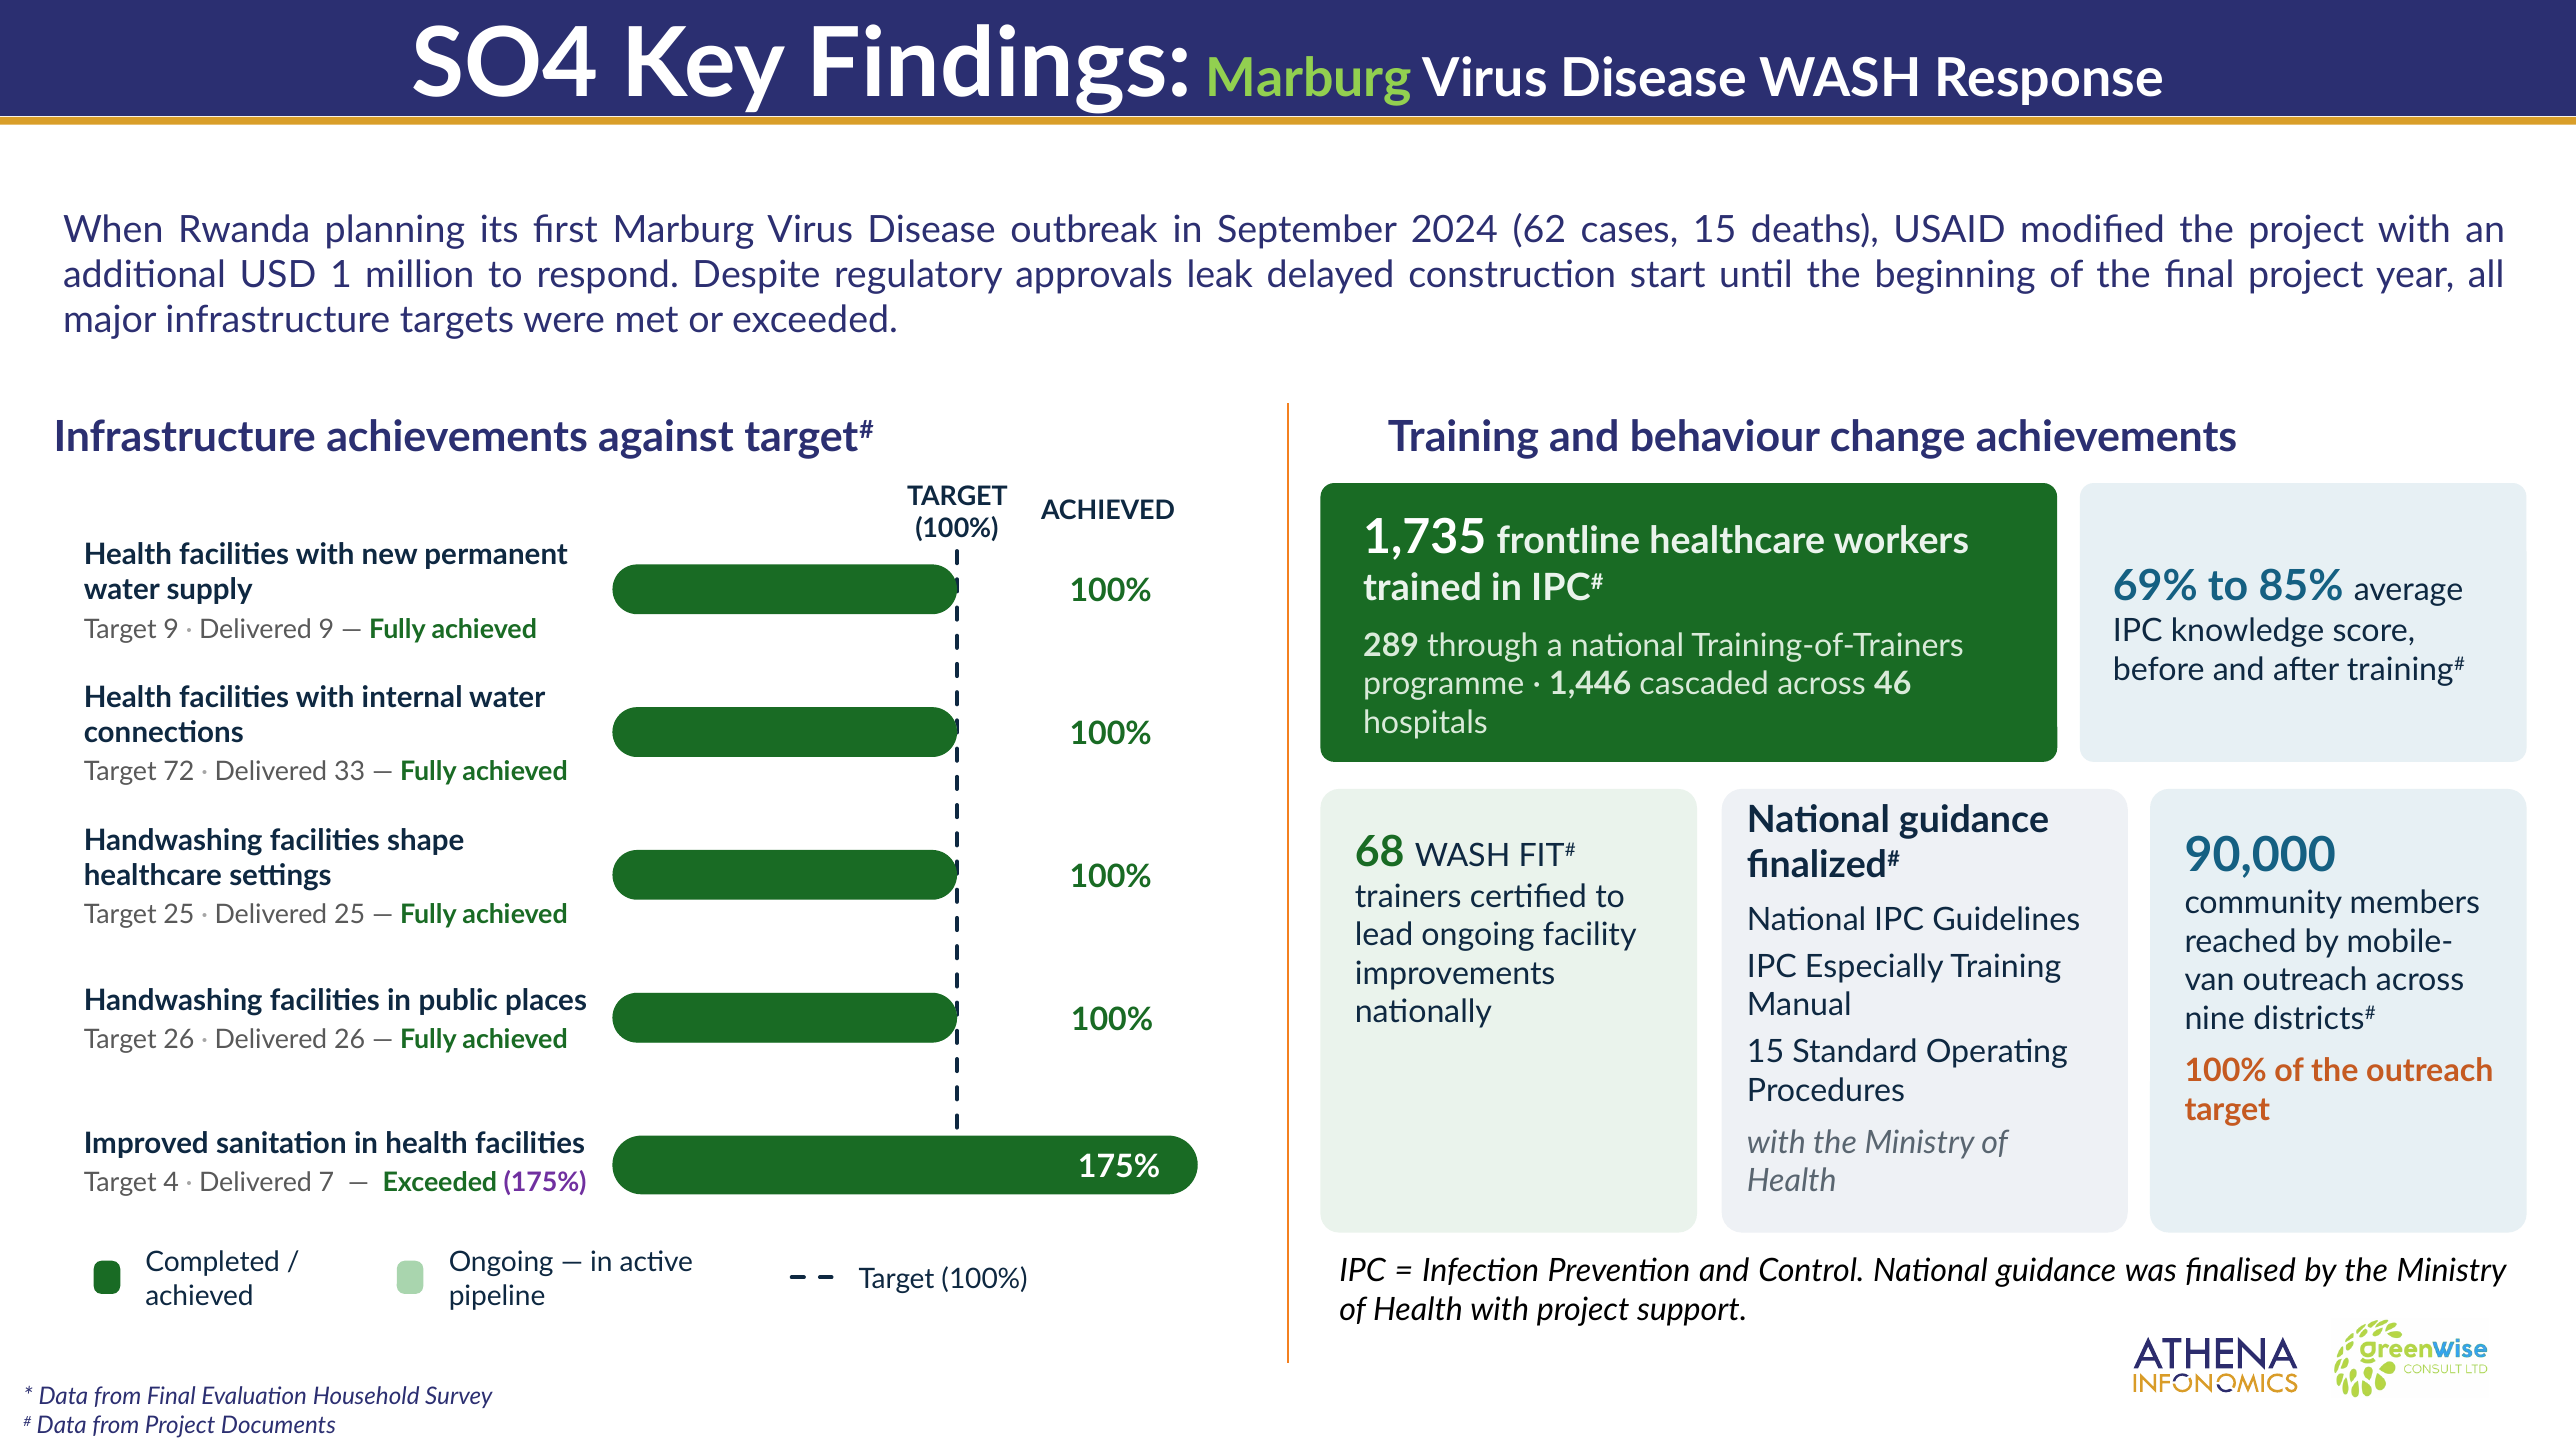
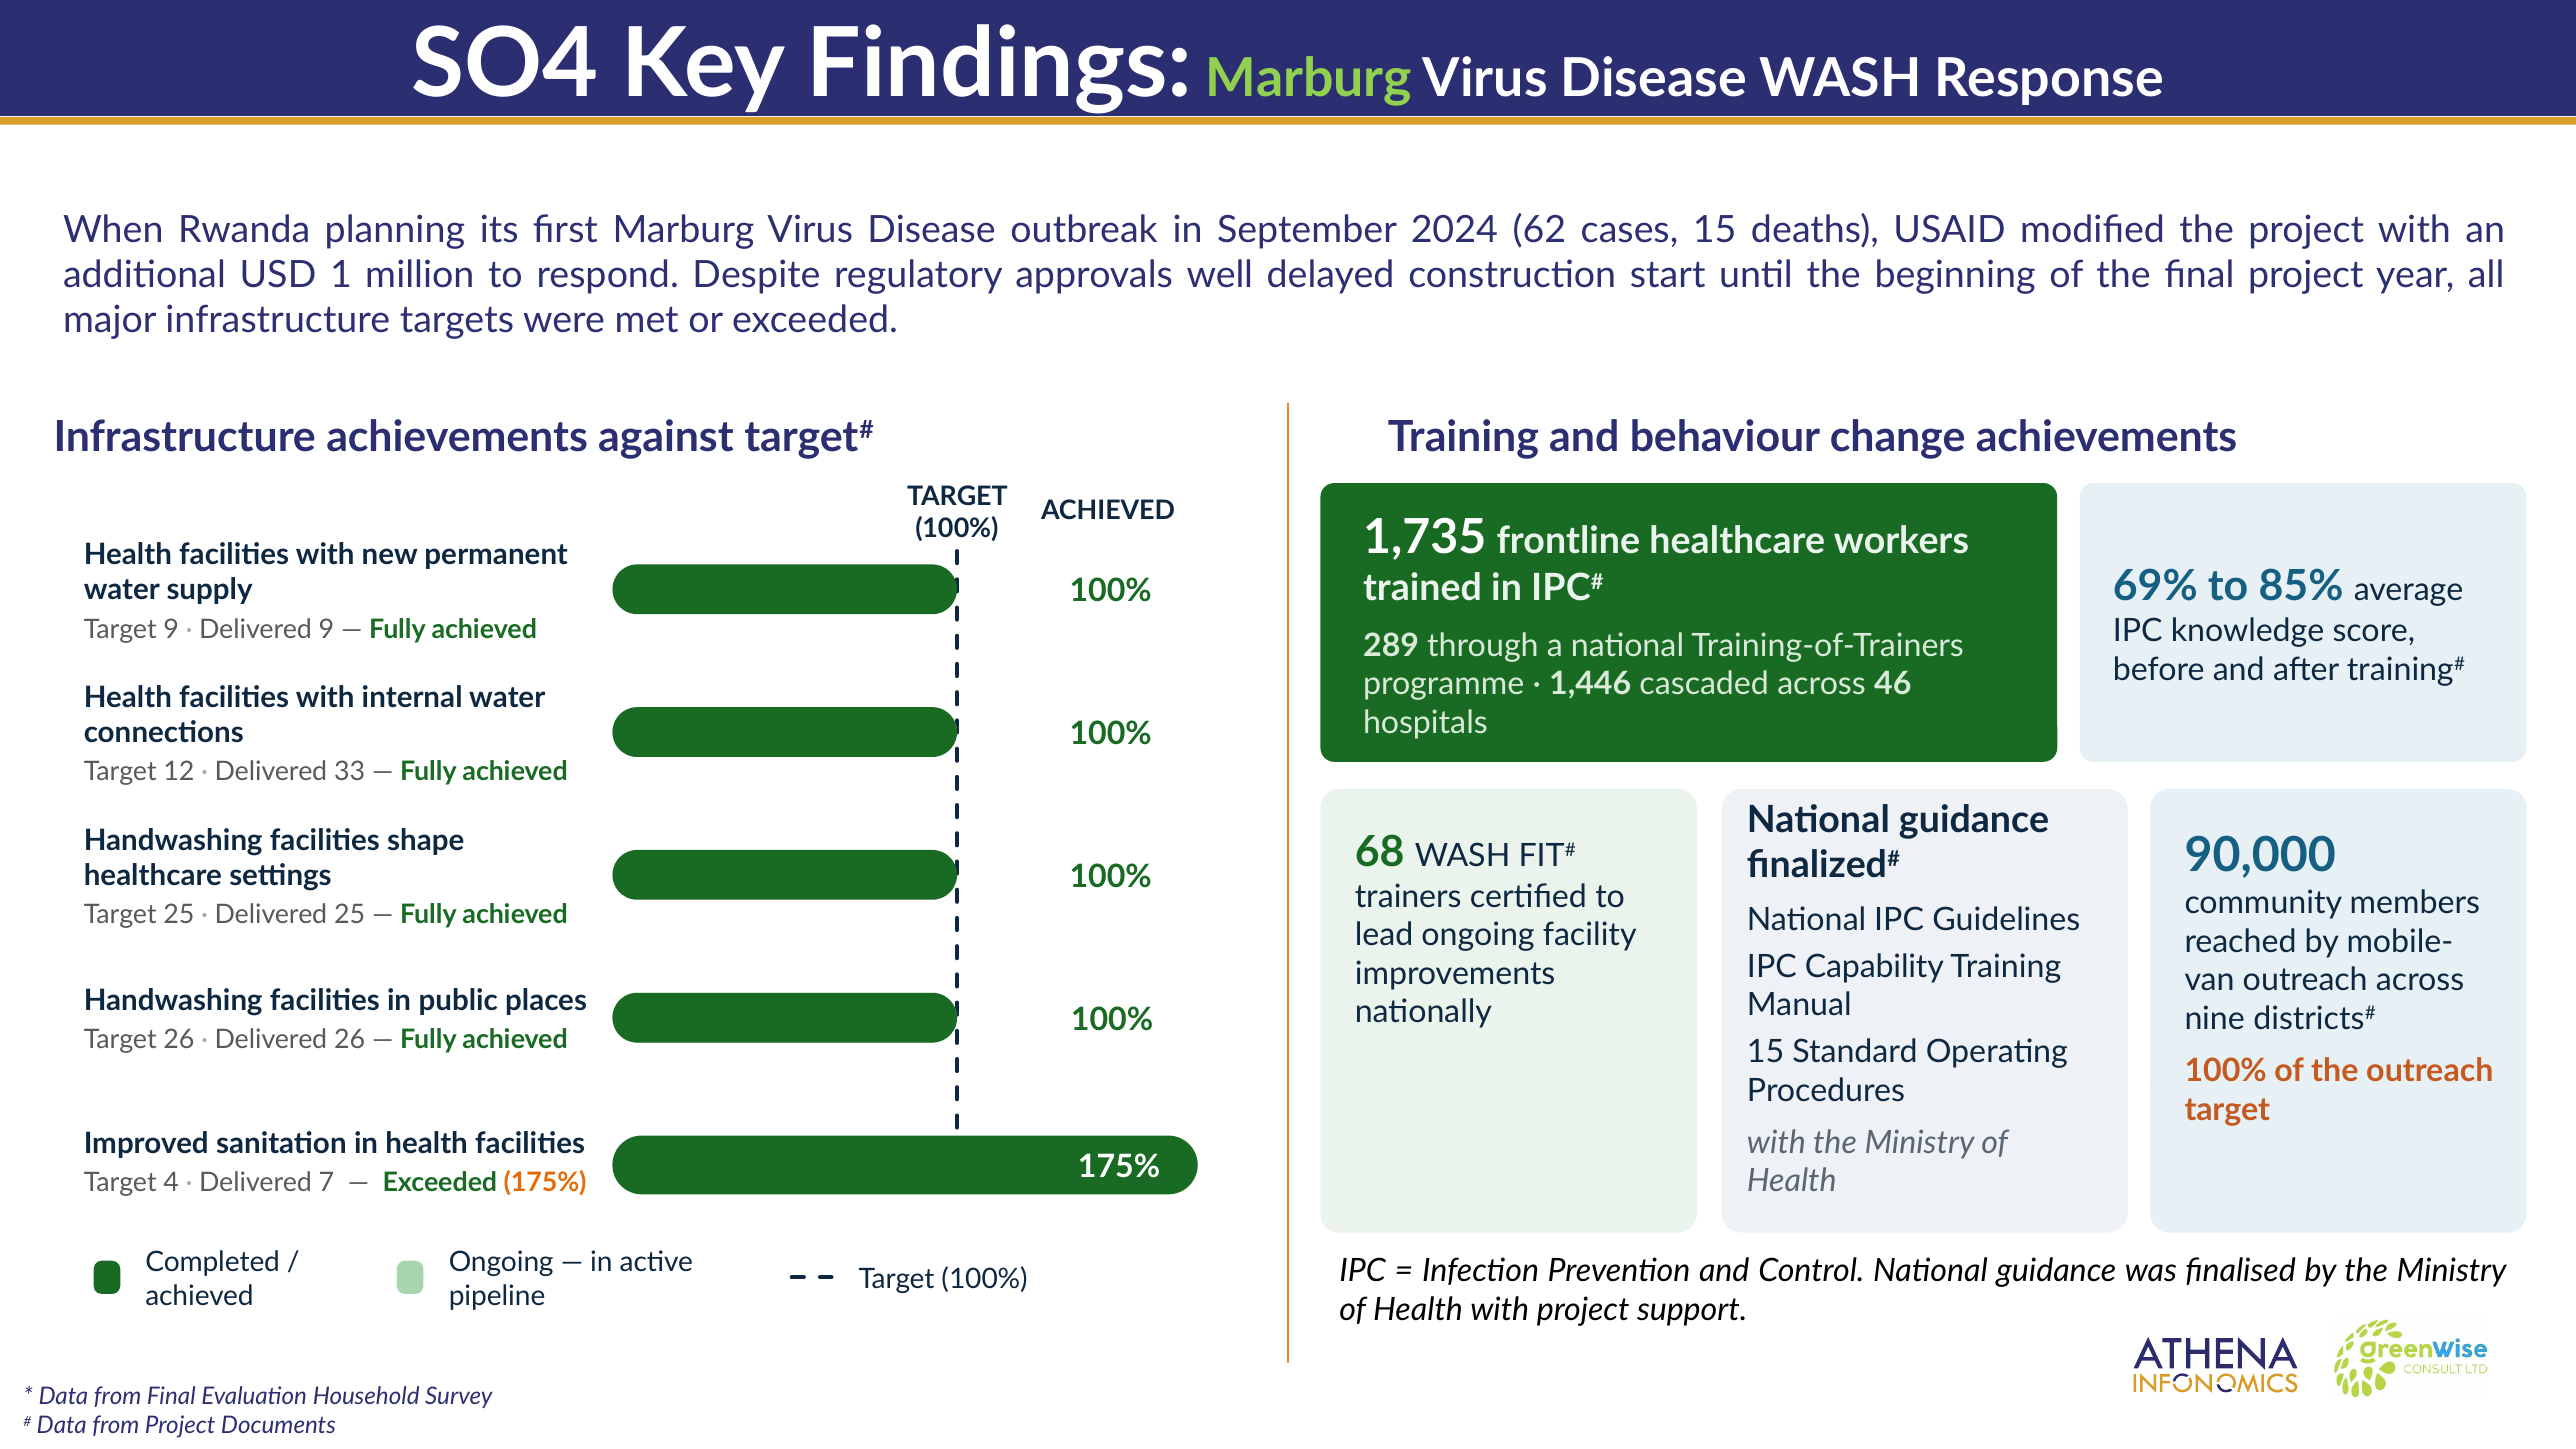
leak: leak -> well
72: 72 -> 12
Especially: Especially -> Capability
175% at (545, 1183) colour: purple -> orange
